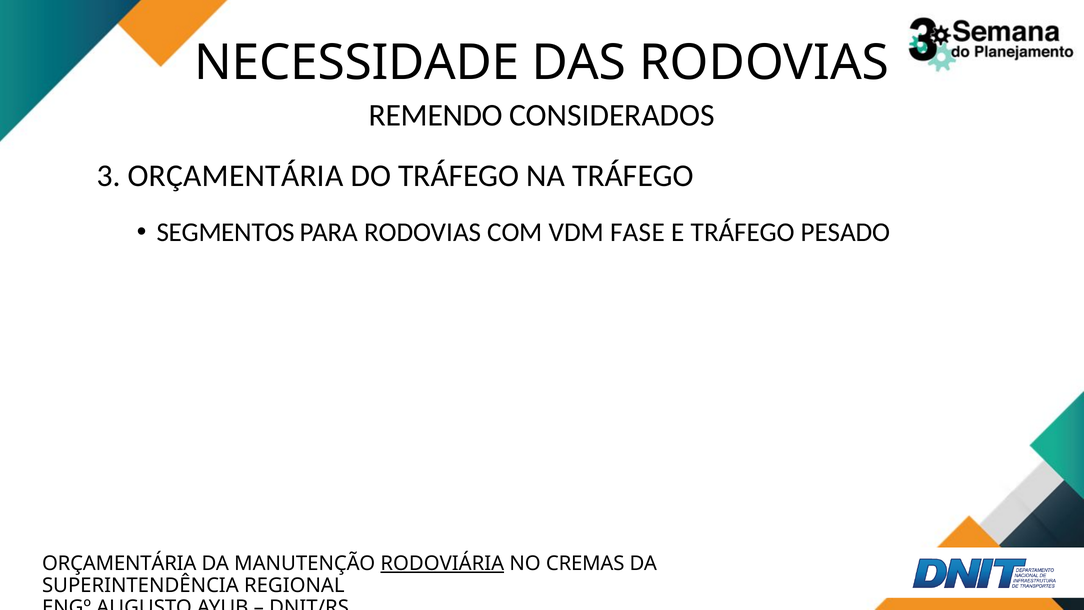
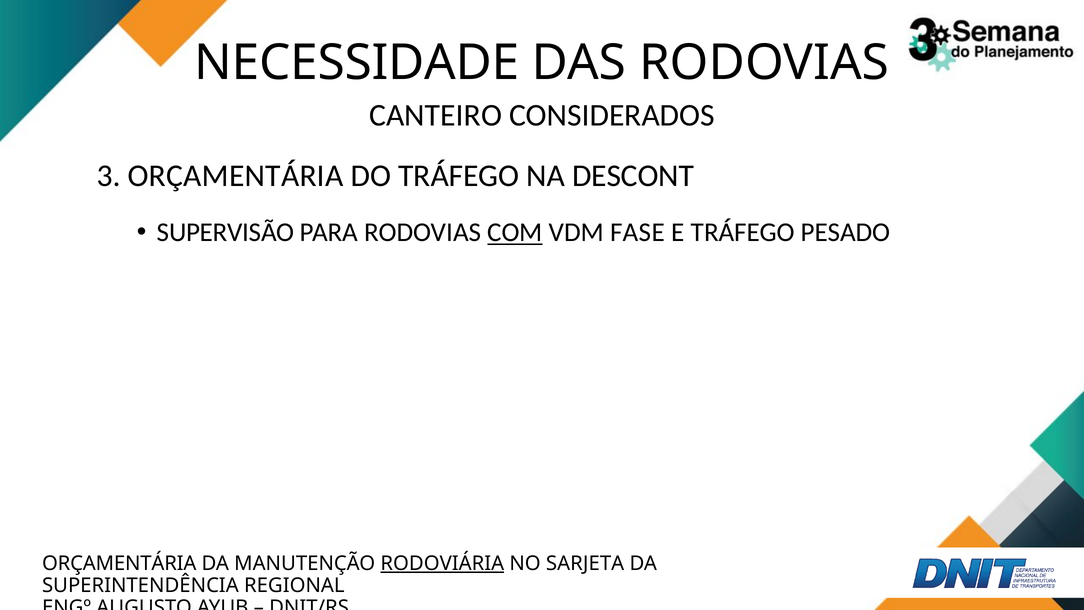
REMENDO: REMENDO -> CANTEIRO
NA TRÁFEGO: TRÁFEGO -> DESCONT
SEGMENTOS: SEGMENTOS -> SUPERVISÃO
COM underline: none -> present
CREMAS: CREMAS -> SARJETA
